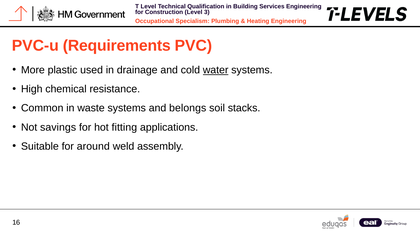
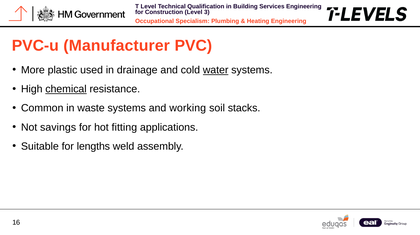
Requirements: Requirements -> Manufacturer
chemical underline: none -> present
belongs: belongs -> working
around: around -> lengths
